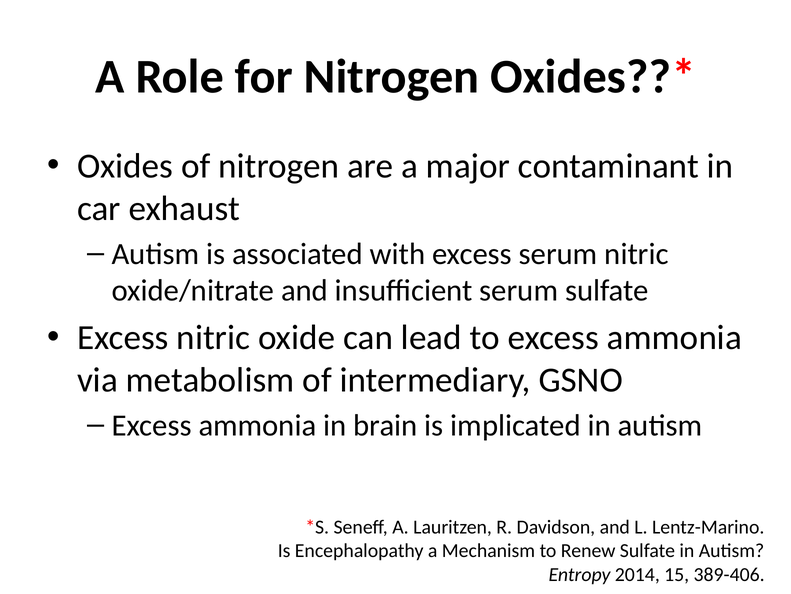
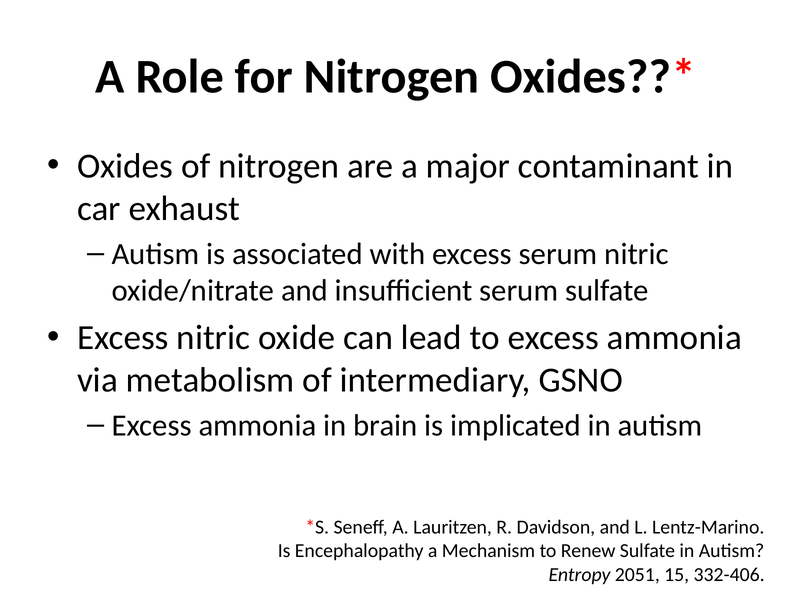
2014: 2014 -> 2051
389-406: 389-406 -> 332-406
